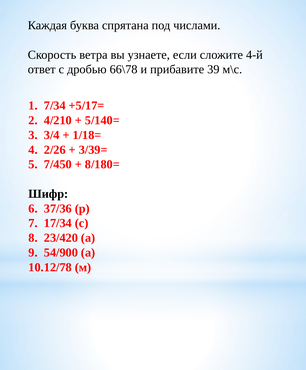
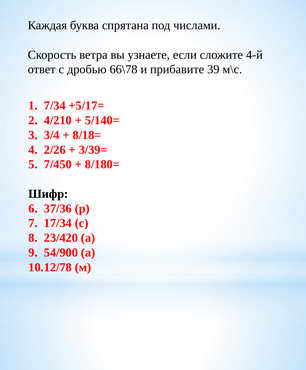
1/18=: 1/18= -> 8/18=
